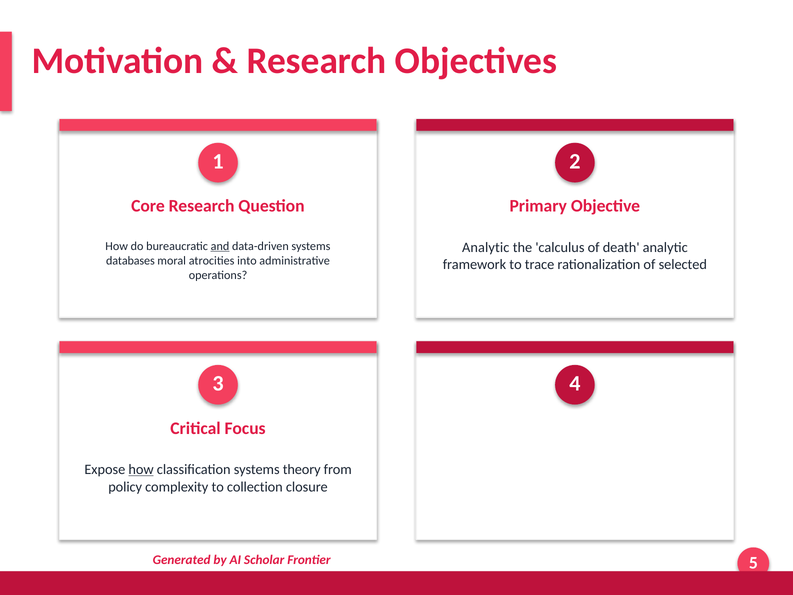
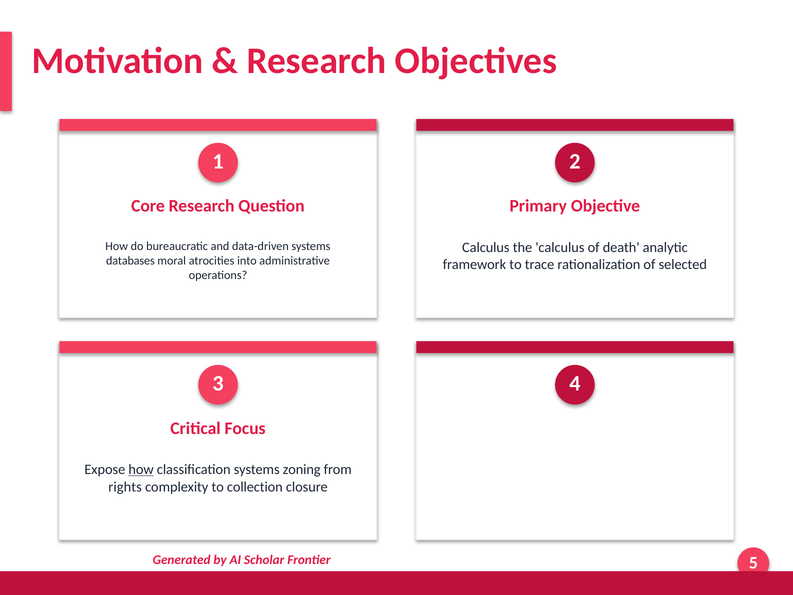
and underline: present -> none
Analytic at (486, 247): Analytic -> Calculus
theory: theory -> zoning
policy: policy -> rights
